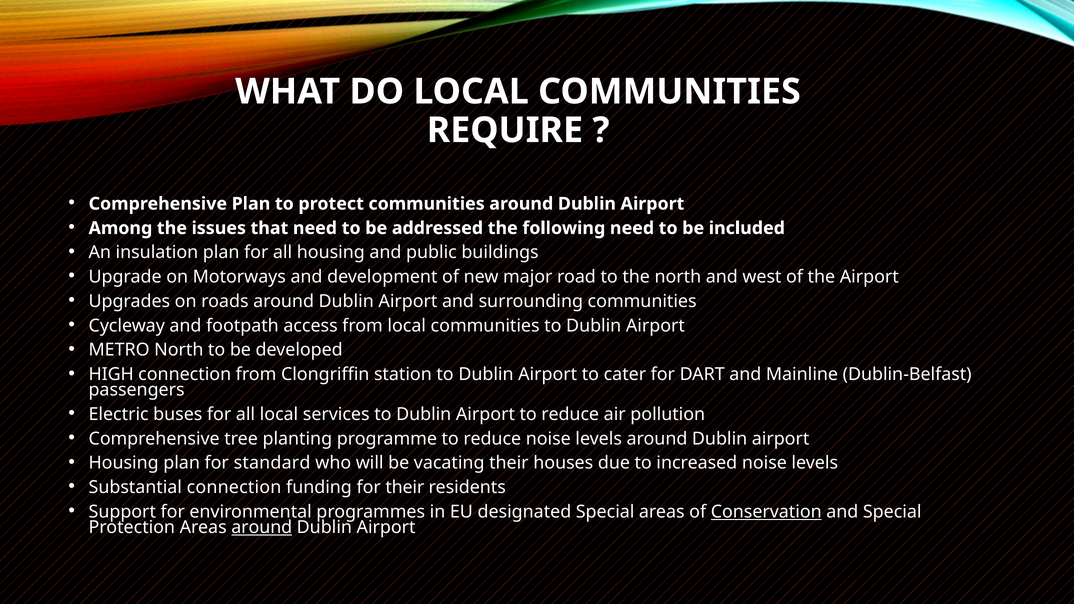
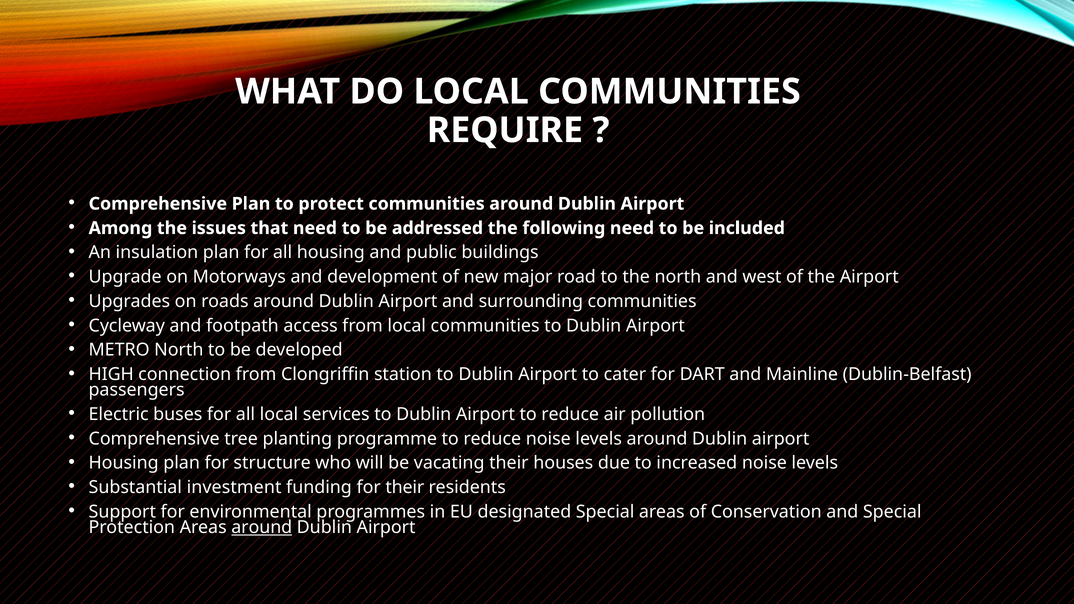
standard: standard -> structure
Substantial connection: connection -> investment
Conservation underline: present -> none
